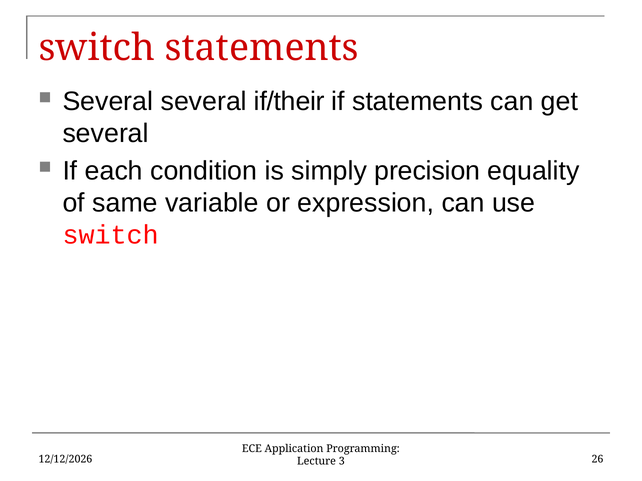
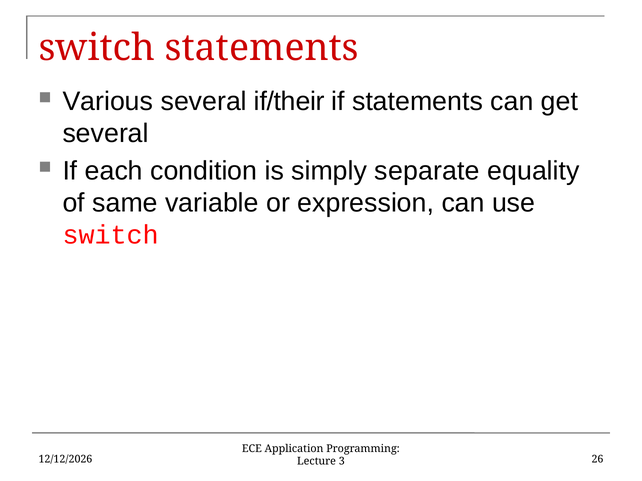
Several at (108, 101): Several -> Various
precision: precision -> separate
